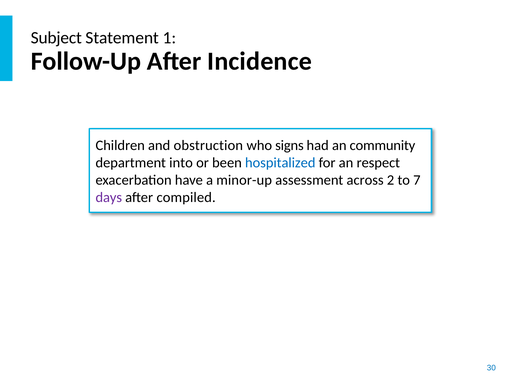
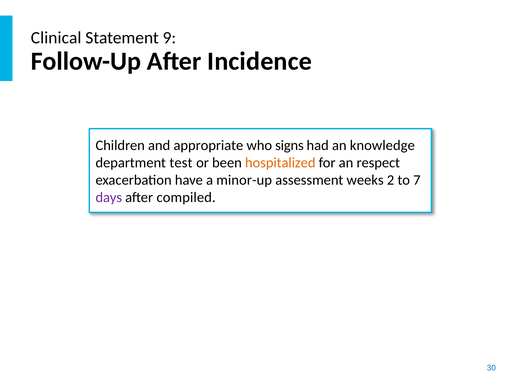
Subject: Subject -> Clinical
1: 1 -> 9
obstruction: obstruction -> appropriate
community: community -> knowledge
into: into -> test
hospitalized colour: blue -> orange
across: across -> weeks
